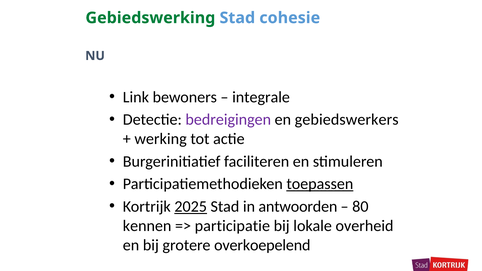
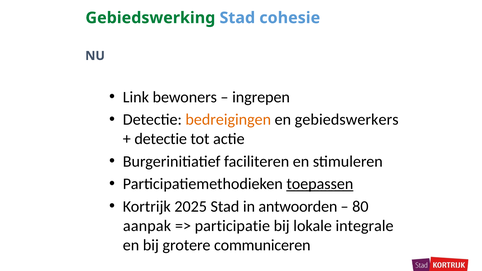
integrale: integrale -> ingrepen
bedreigingen colour: purple -> orange
werking at (161, 139): werking -> detectie
2025 underline: present -> none
kennen: kennen -> aanpak
overheid: overheid -> integrale
overkoepelend: overkoepelend -> communiceren
